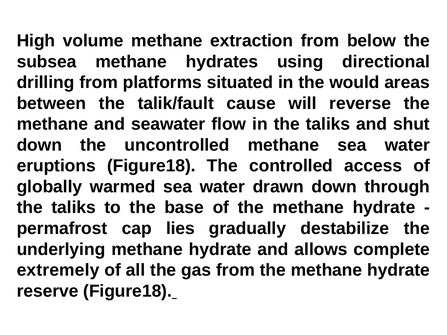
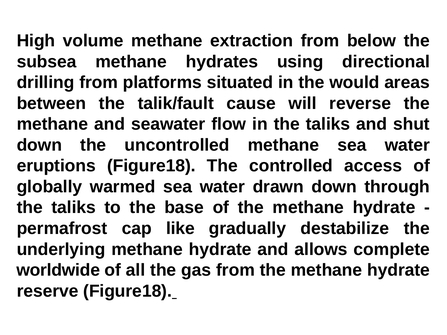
lies: lies -> like
extremely: extremely -> worldwide
